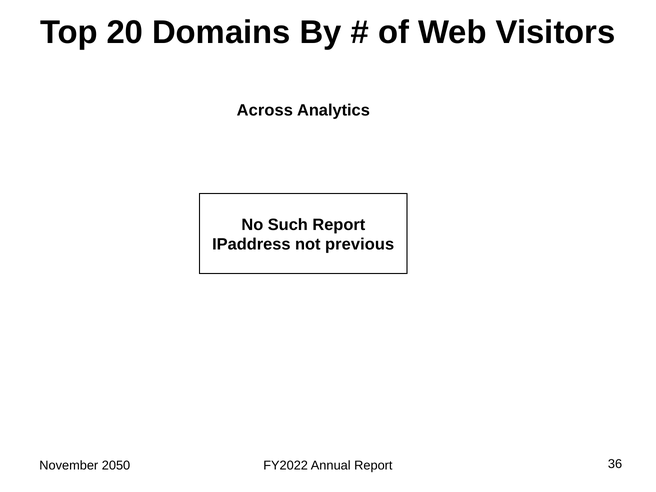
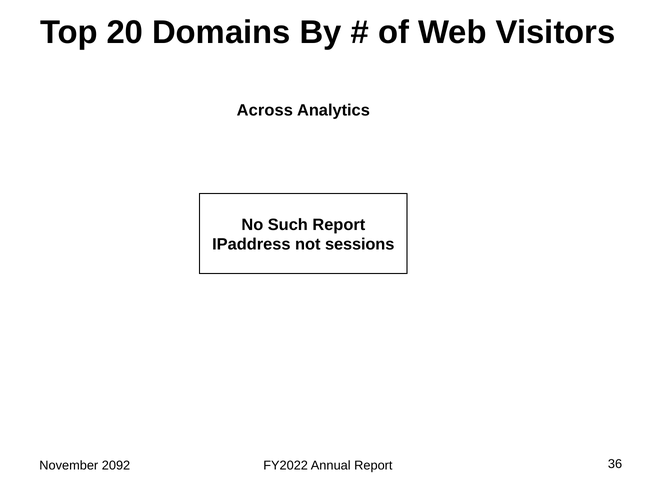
previous: previous -> sessions
2050: 2050 -> 2092
